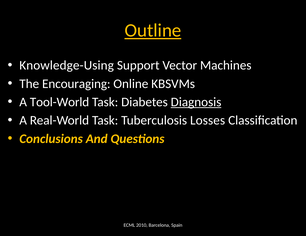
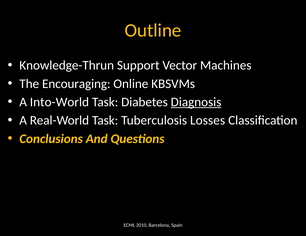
Outline underline: present -> none
Knowledge-Using: Knowledge-Using -> Knowledge-Thrun
Tool-World: Tool-World -> Into-World
